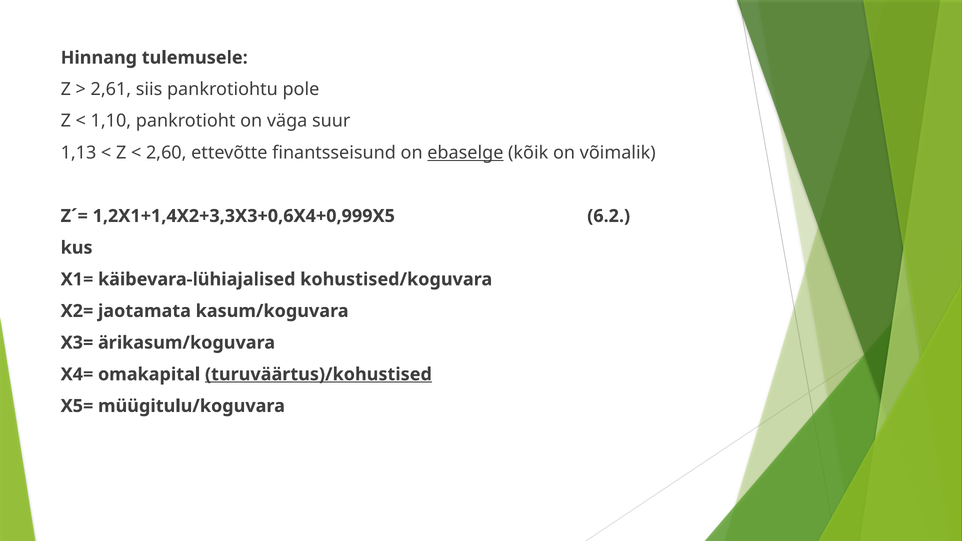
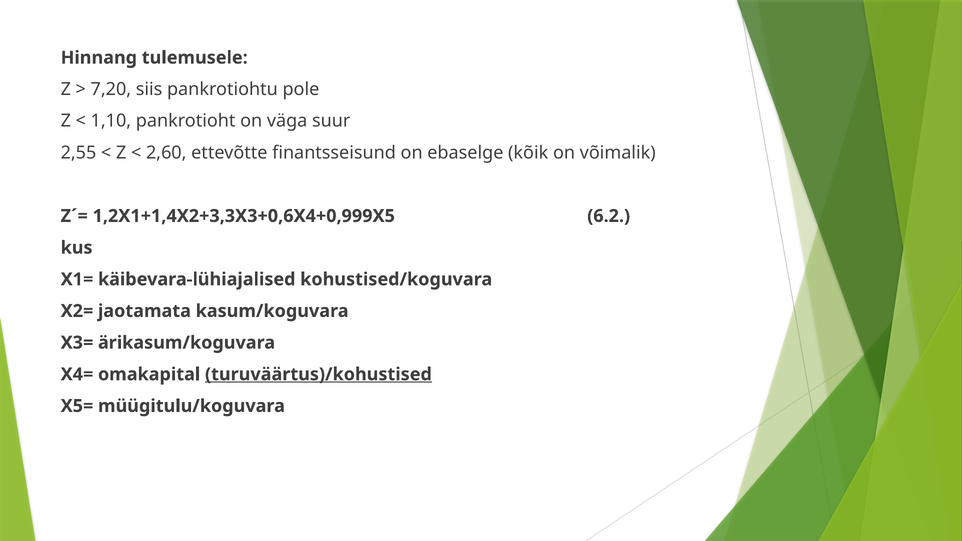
2,61: 2,61 -> 7,20
1,13: 1,13 -> 2,55
ebaselge underline: present -> none
